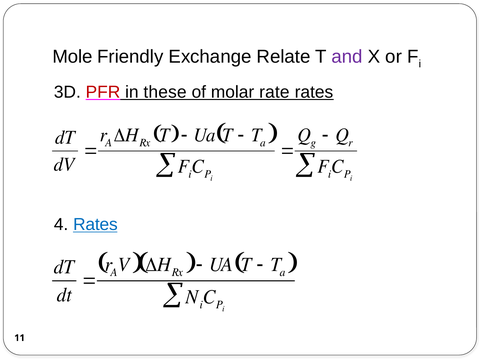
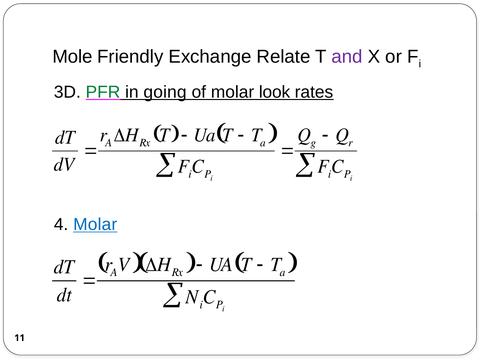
PFR colour: red -> green
these: these -> going
rate: rate -> look
4 Rates: Rates -> Molar
